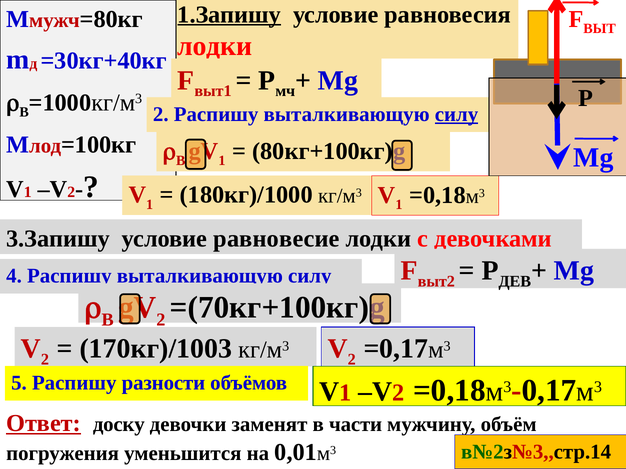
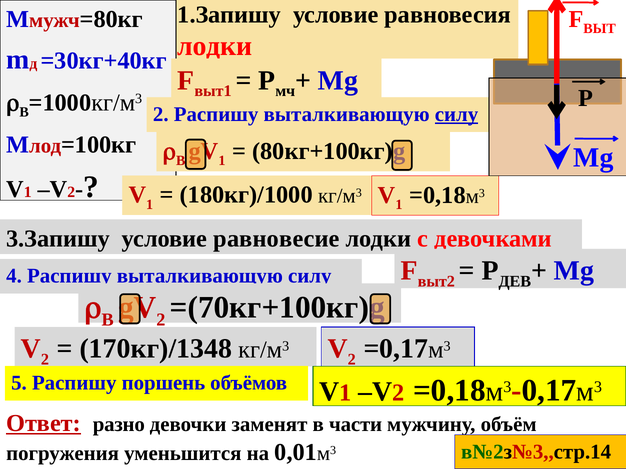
1.Запишу underline: present -> none
170кг)/1003: 170кг)/1003 -> 170кг)/1348
разности: разности -> поршень
доску: доску -> разно
